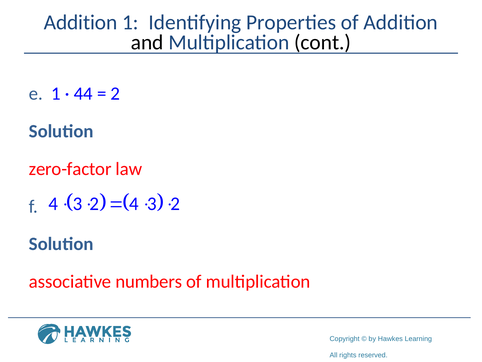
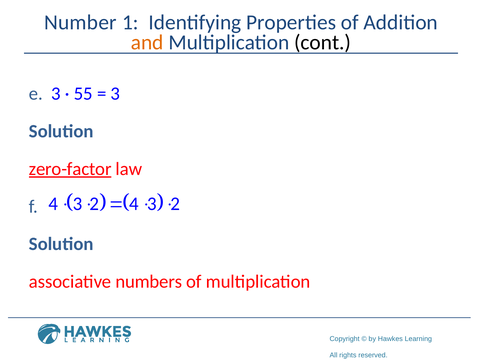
Addition at (81, 22): Addition -> Number
and colour: black -> orange
e 1: 1 -> 3
44: 44 -> 55
2 at (115, 94): 2 -> 3
zero-factor underline: none -> present
